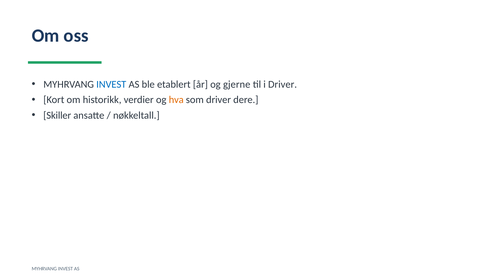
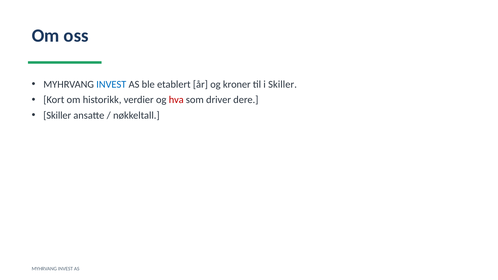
gjerne: gjerne -> kroner
i Driver: Driver -> Skiller
hva colour: orange -> red
